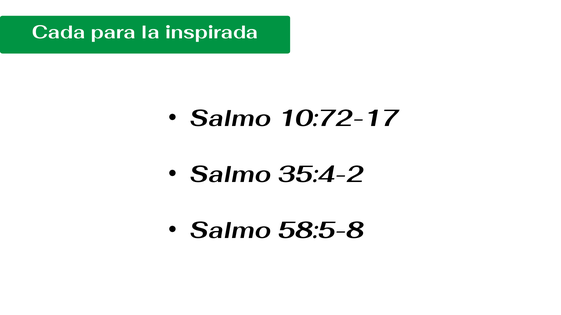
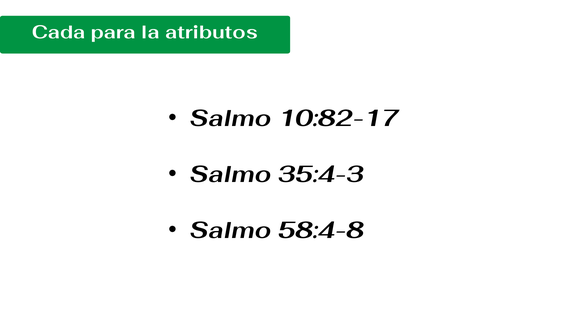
inspirada: inspirada -> atributos
10:72-17: 10:72-17 -> 10:82-17
35:4-2: 35:4-2 -> 35:4-3
58:5-8: 58:5-8 -> 58:4-8
